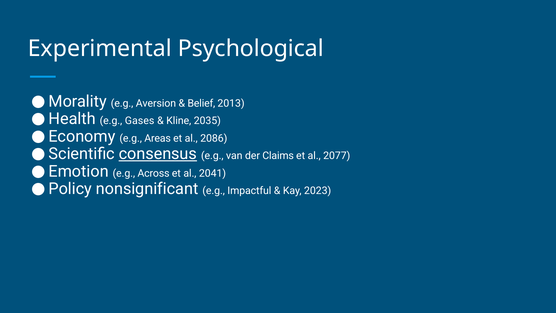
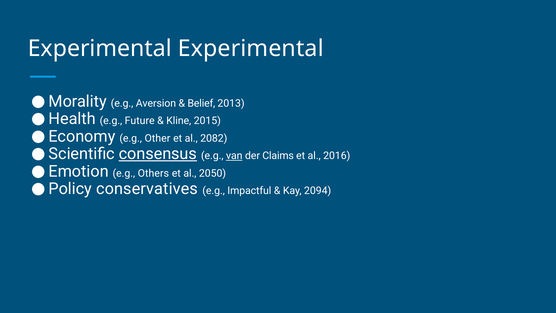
Experimental Psychological: Psychological -> Experimental
Gases: Gases -> Future
2035: 2035 -> 2015
Areas: Areas -> Other
2086: 2086 -> 2082
van underline: none -> present
2077: 2077 -> 2016
Across: Across -> Others
2041: 2041 -> 2050
nonsignificant: nonsignificant -> conservatives
2023: 2023 -> 2094
